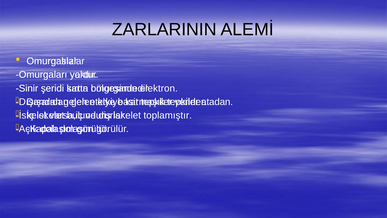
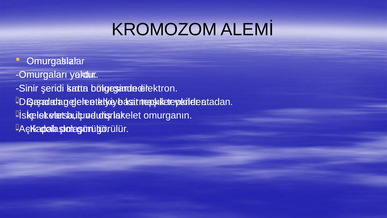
ZARLARININ: ZARLARININ -> KROMOZOM
toplamıştır at (168, 115): toplamıştır -> omurganın
